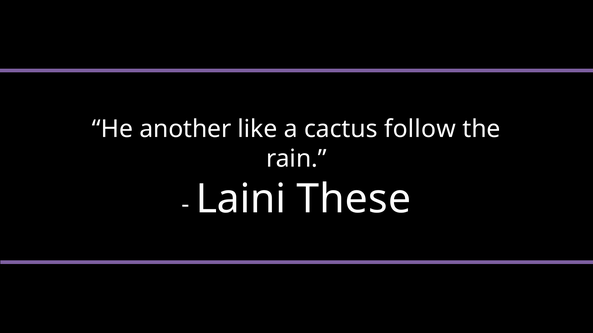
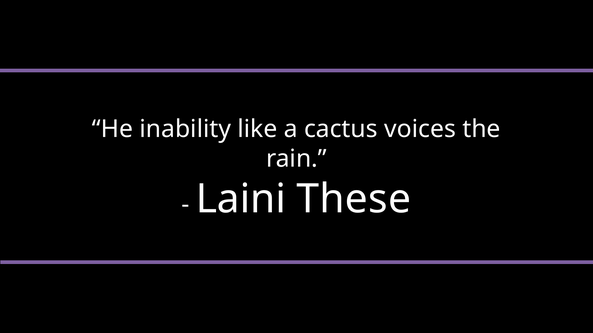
another: another -> inability
follow: follow -> voices
